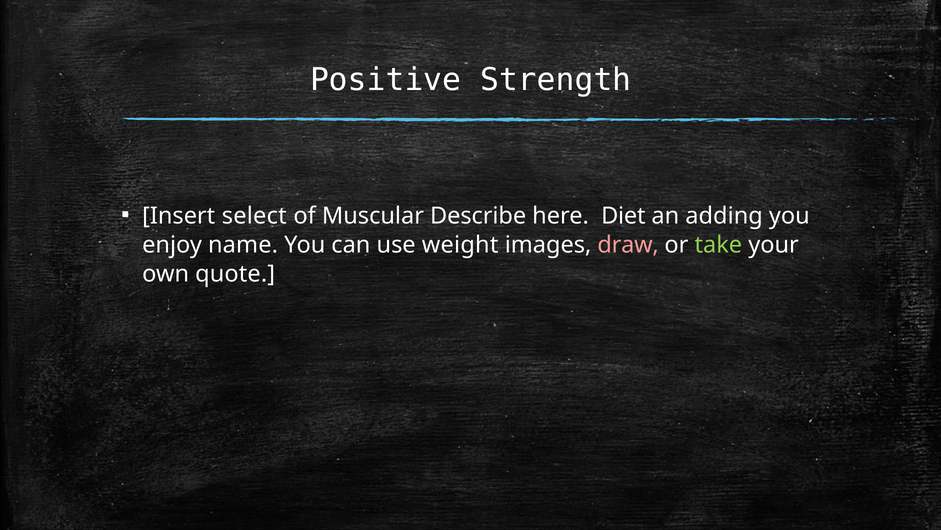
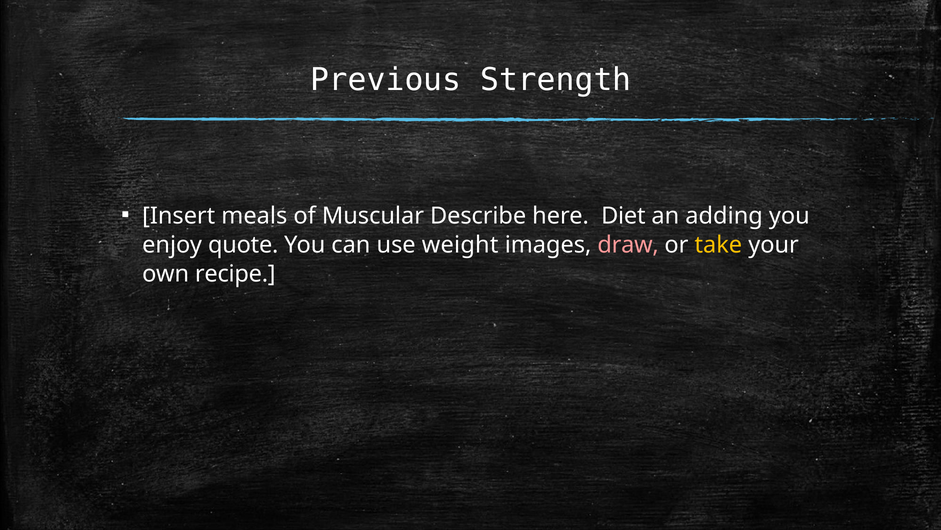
Positive: Positive -> Previous
select: select -> meals
name: name -> quote
take colour: light green -> yellow
quote: quote -> recipe
